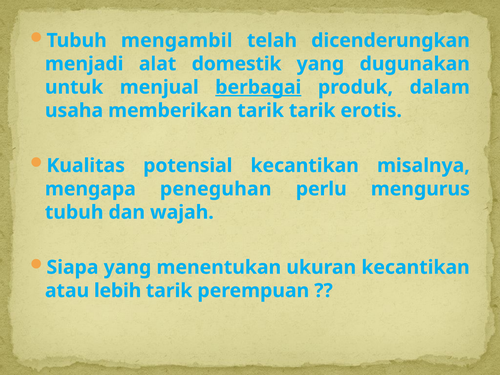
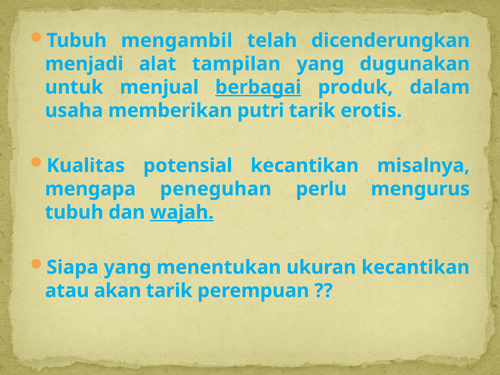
domestik: domestik -> tampilan
memberikan tarik: tarik -> putri
wajah underline: none -> present
lebih: lebih -> akan
